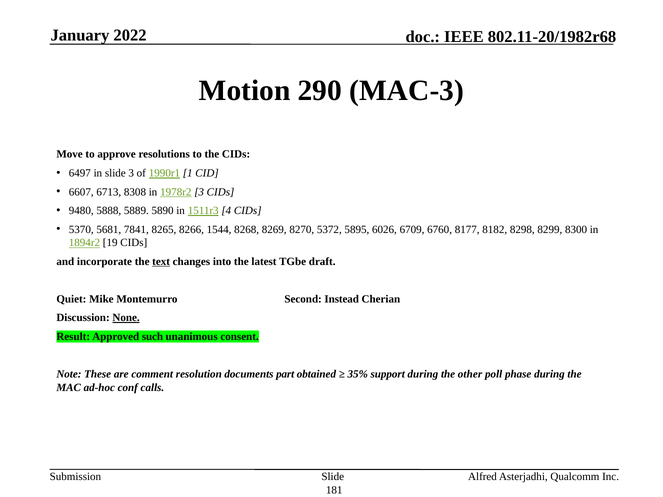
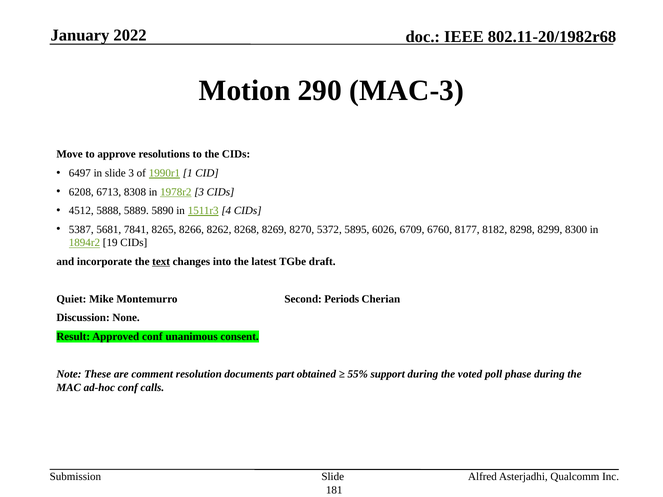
6607: 6607 -> 6208
9480: 9480 -> 4512
5370: 5370 -> 5387
1544: 1544 -> 8262
Instead: Instead -> Periods
None underline: present -> none
Approved such: such -> conf
35%: 35% -> 55%
other: other -> voted
